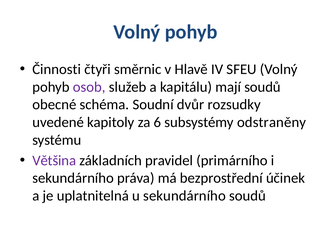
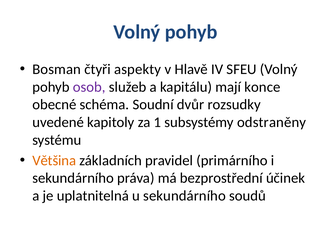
Činnosti: Činnosti -> Bosman
směrnic: směrnic -> aspekty
mají soudů: soudů -> konce
6: 6 -> 1
Většina colour: purple -> orange
